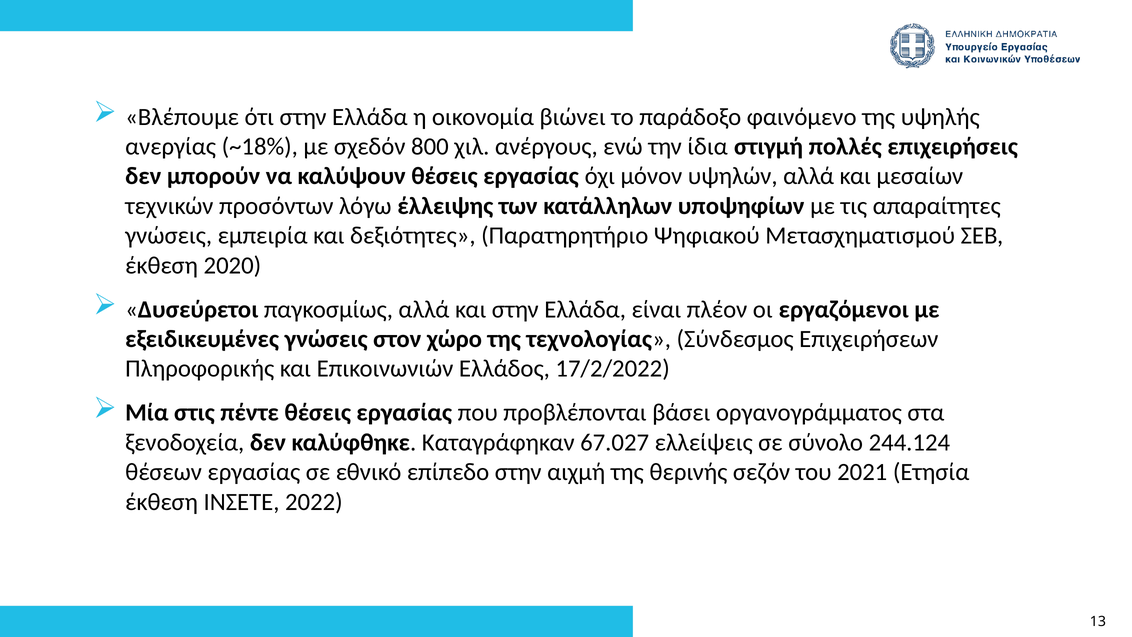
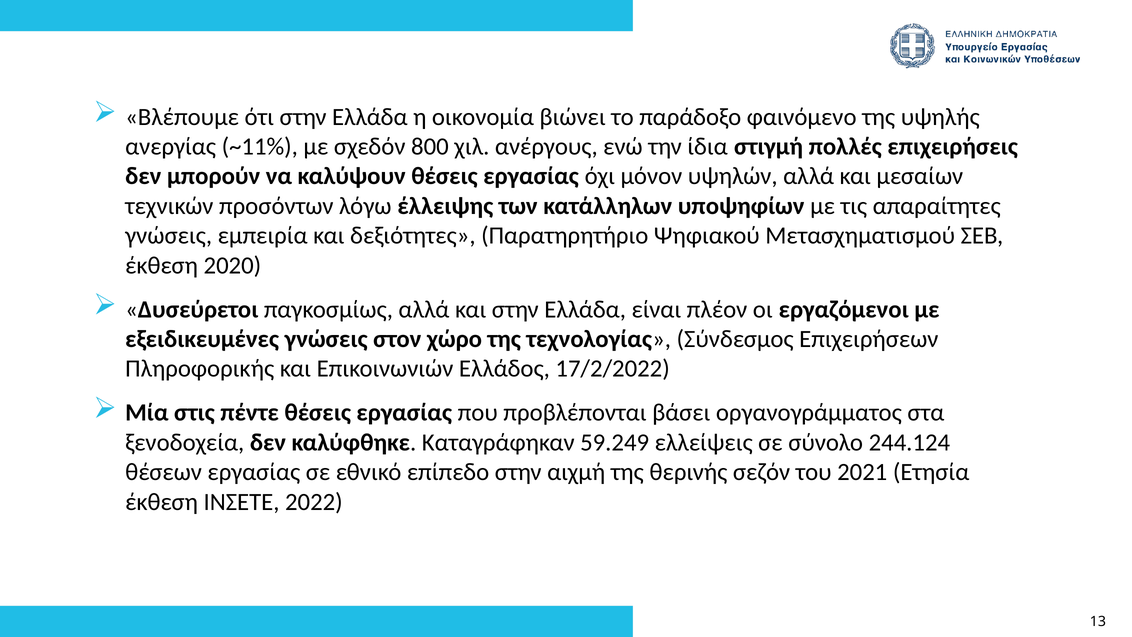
~18%: ~18% -> ~11%
67.027: 67.027 -> 59.249
